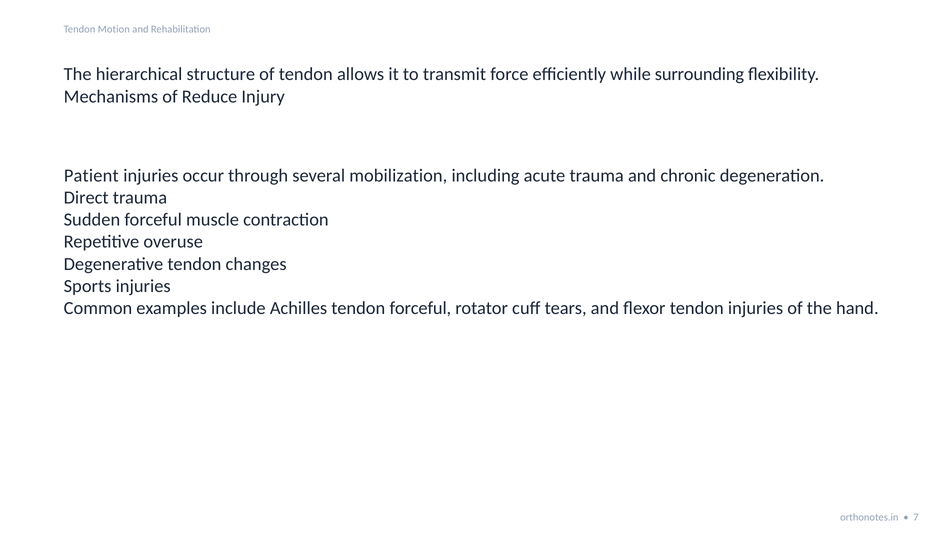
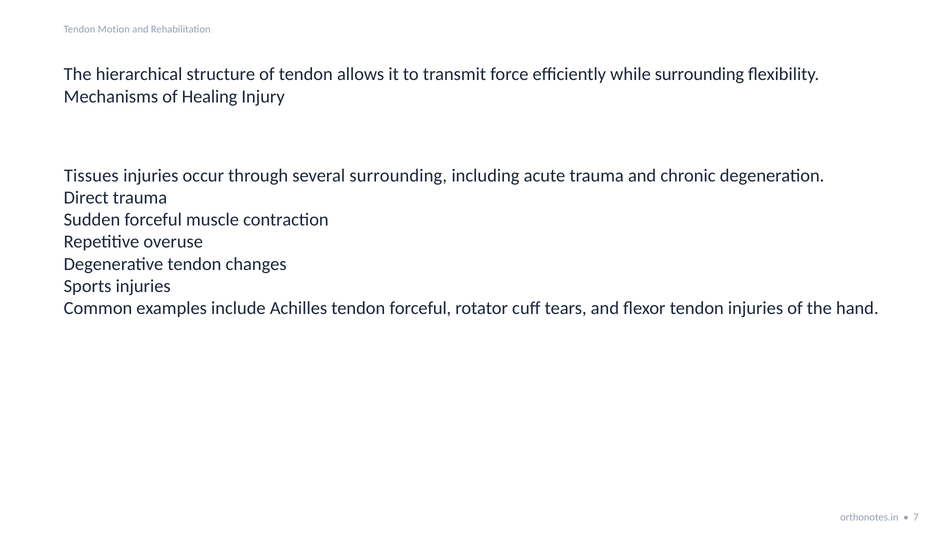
Reduce: Reduce -> Healing
Patient: Patient -> Tissues
several mobilization: mobilization -> surrounding
